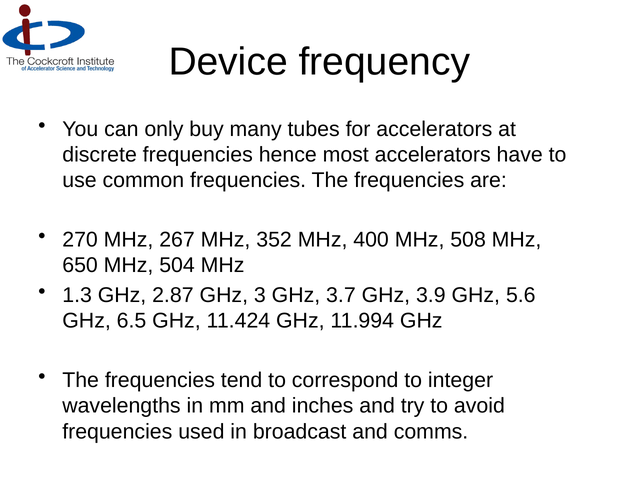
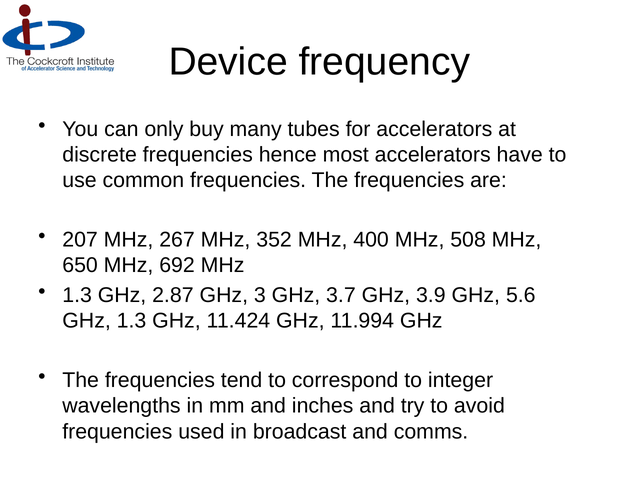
270: 270 -> 207
504: 504 -> 692
GHz 6.5: 6.5 -> 1.3
